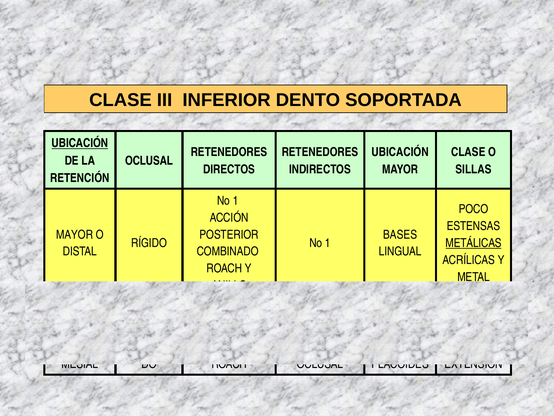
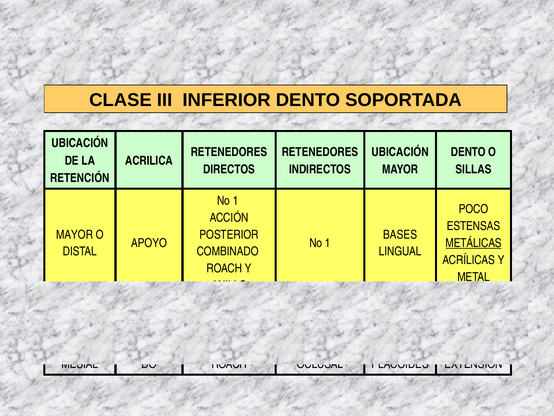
UBICACIÓN at (80, 143) underline: present -> none
CLASE at (468, 152): CLASE -> DENTO
OCLUSAL at (149, 160): OCLUSAL -> ACRILICA
RÍGIDO at (149, 243): RÍGIDO -> APOYO
